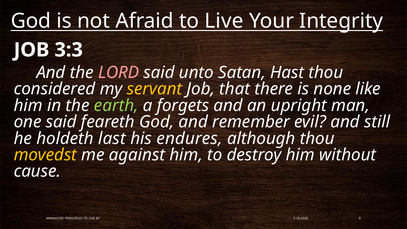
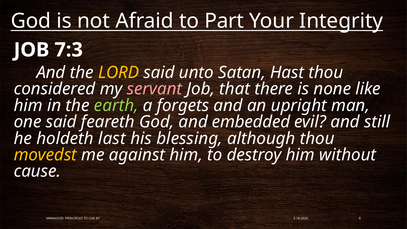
Afraid to Live: Live -> Part
3:3: 3:3 -> 7:3
LORD colour: pink -> yellow
servant colour: yellow -> pink
remember: remember -> embedded
endures: endures -> blessing
